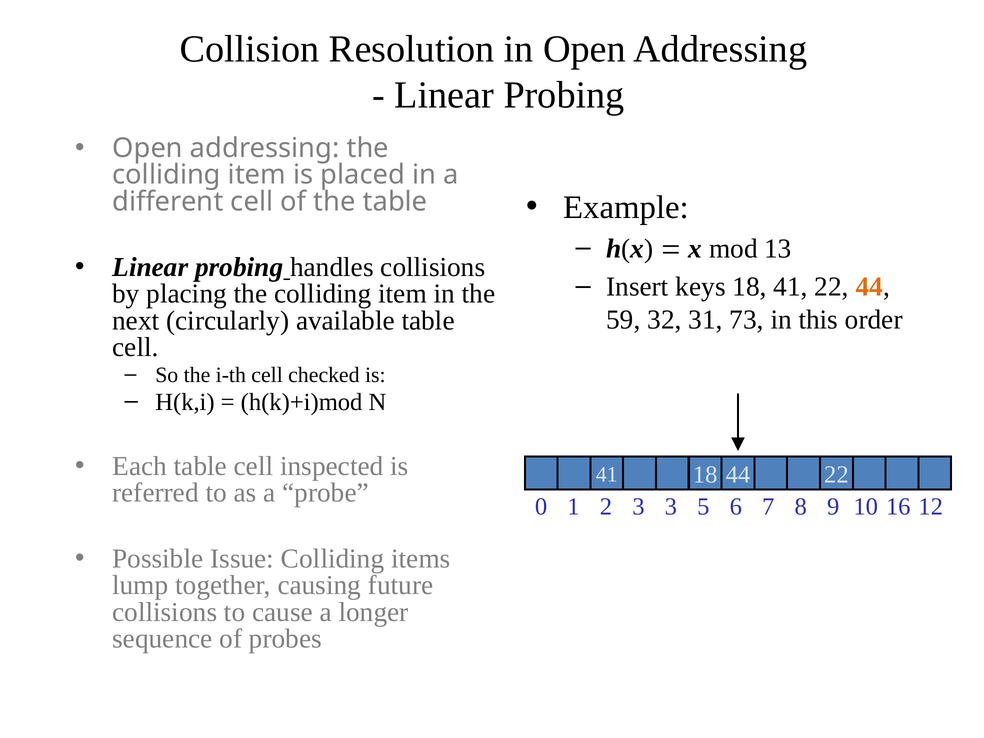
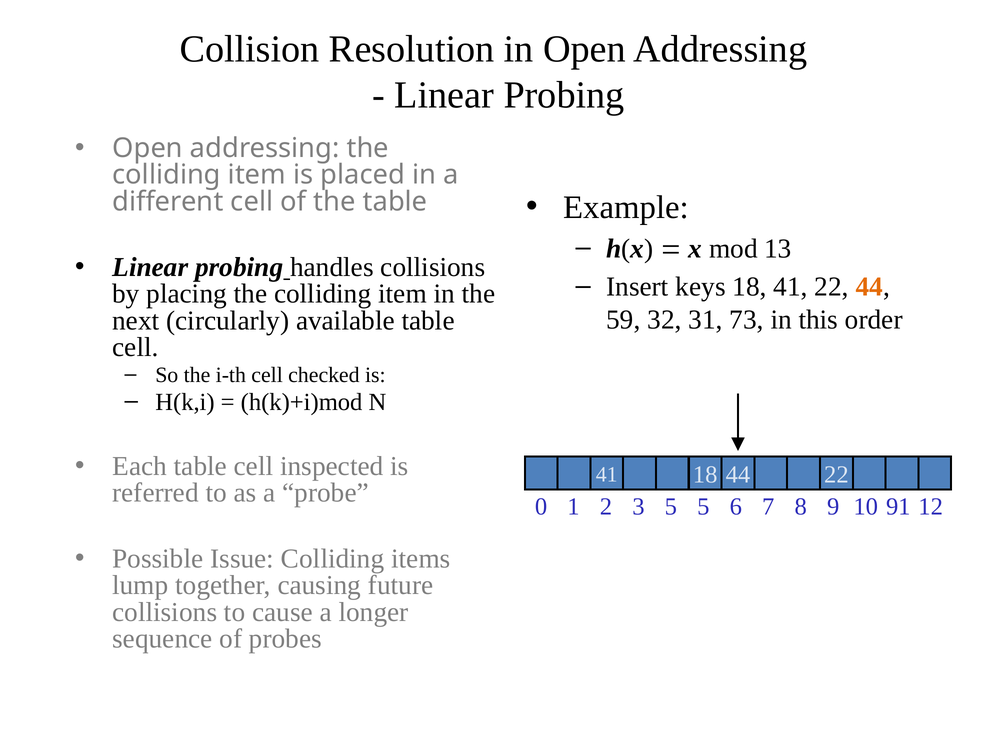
3 3: 3 -> 5
16: 16 -> 91
